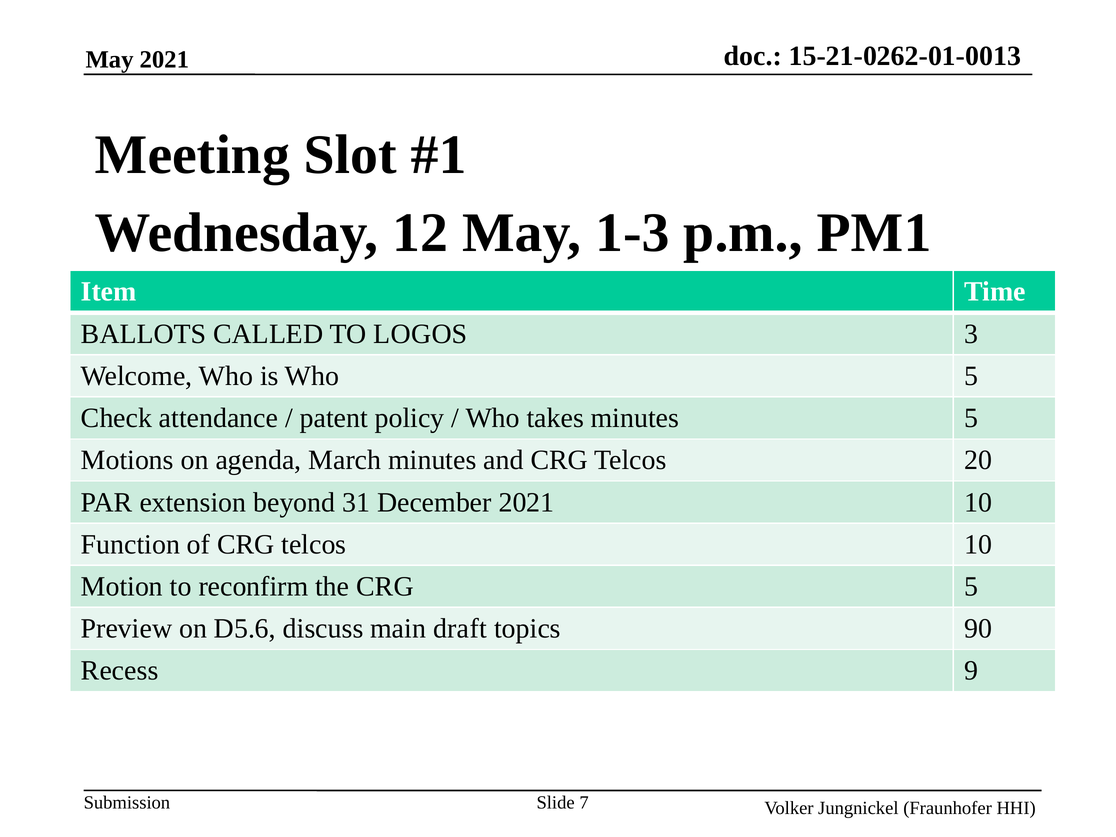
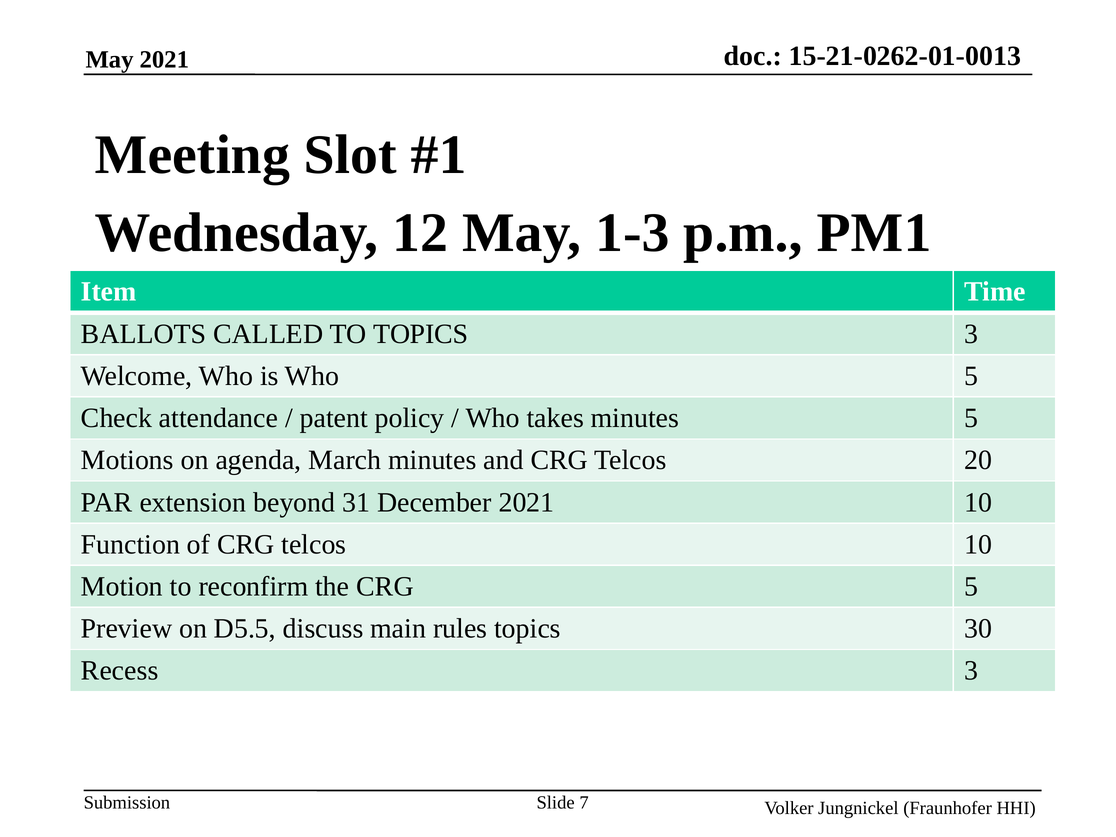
TO LOGOS: LOGOS -> TOPICS
D5.6: D5.6 -> D5.5
draft: draft -> rules
90: 90 -> 30
Recess 9: 9 -> 3
